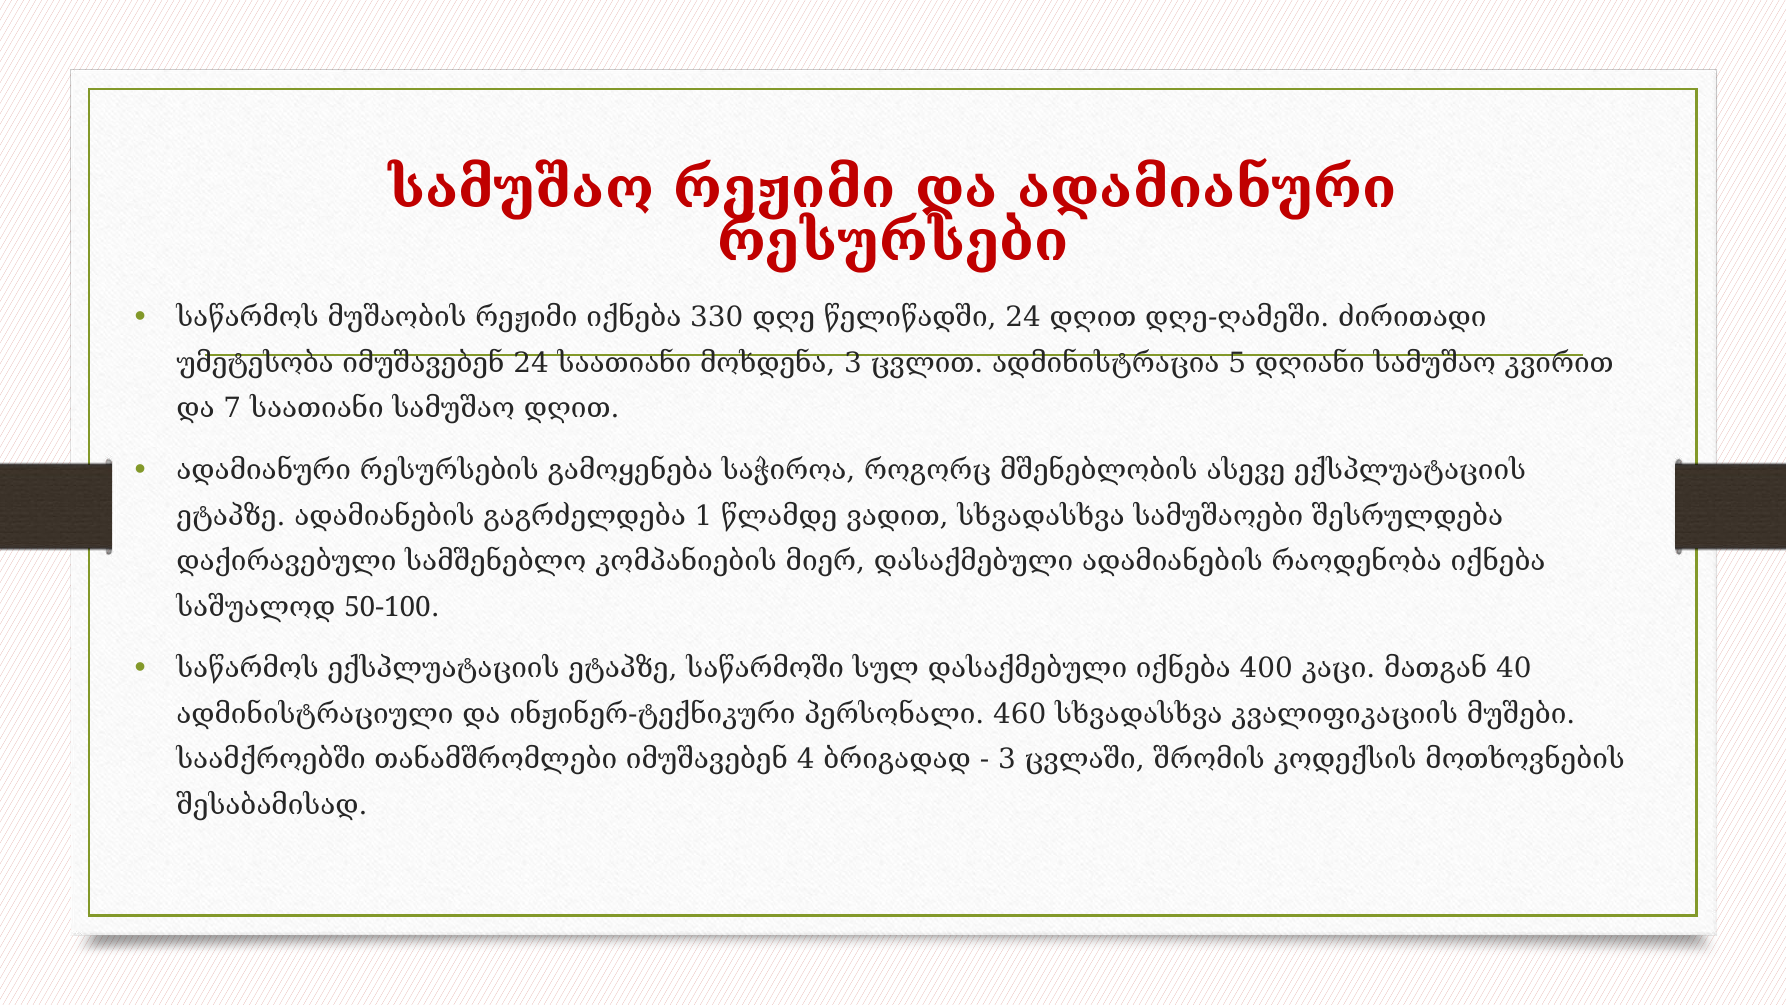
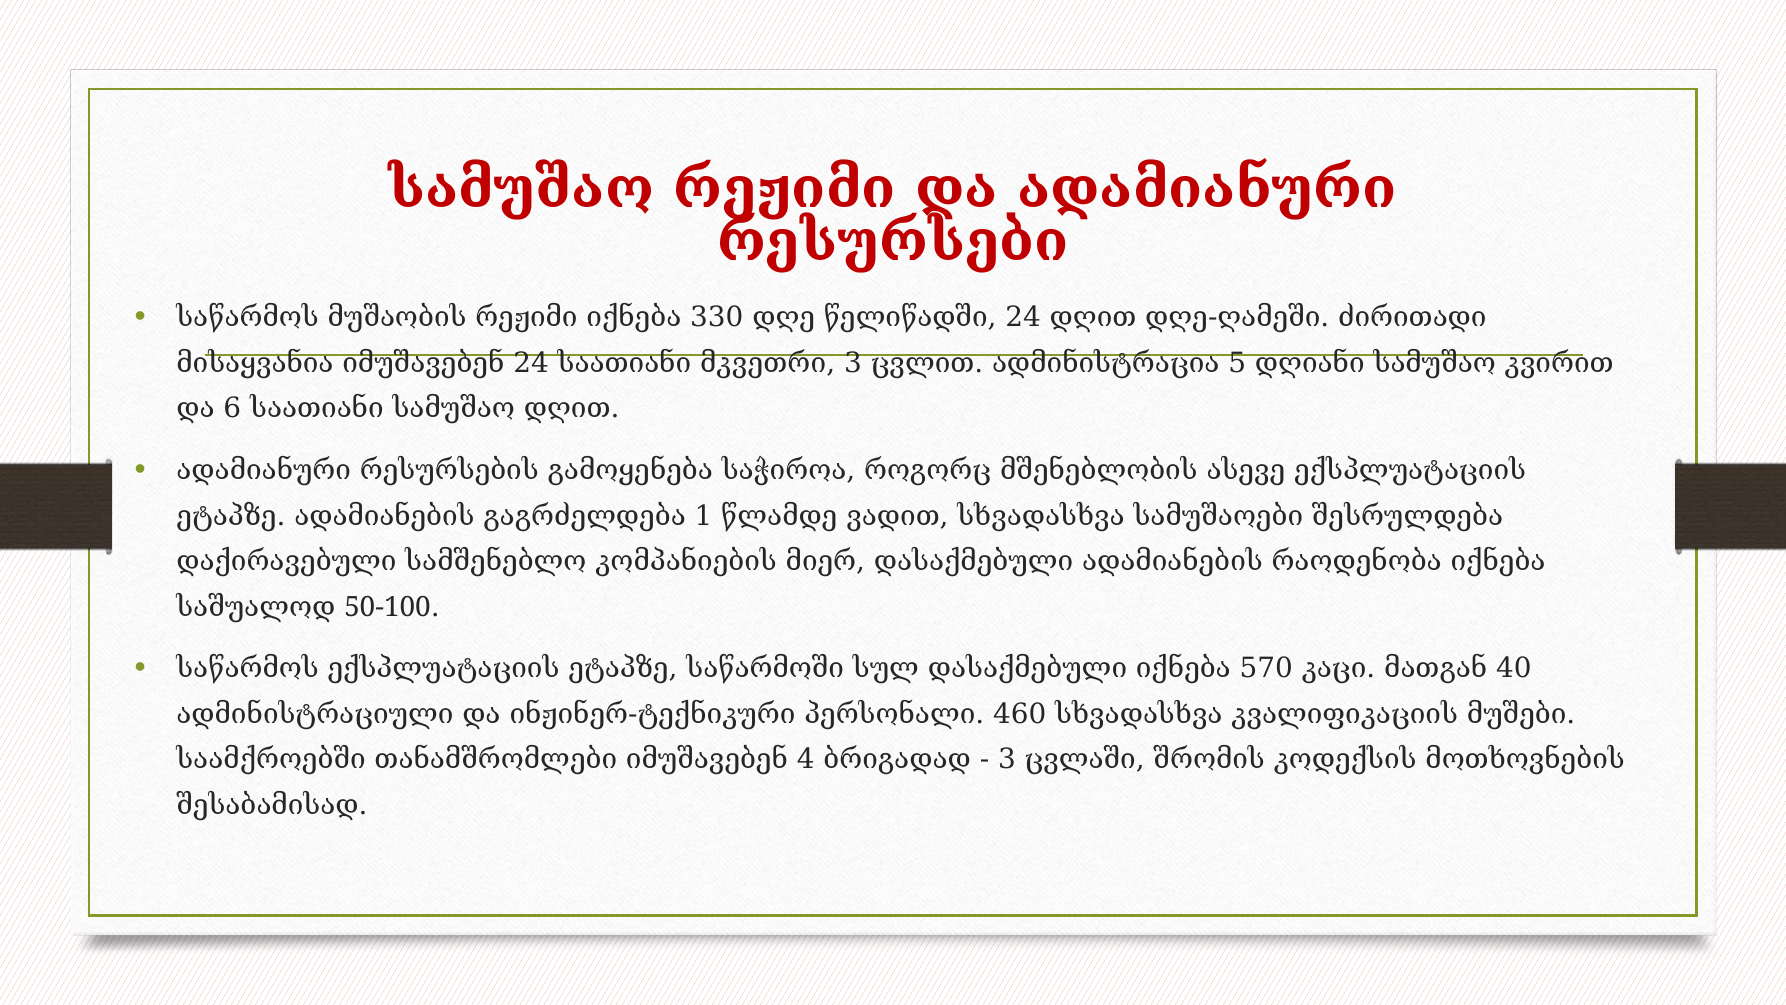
უმეტესობა: უმეტესობა -> მისაყვანია
მოხდენა: მოხდენა -> მკვეთრი
7: 7 -> 6
400: 400 -> 570
